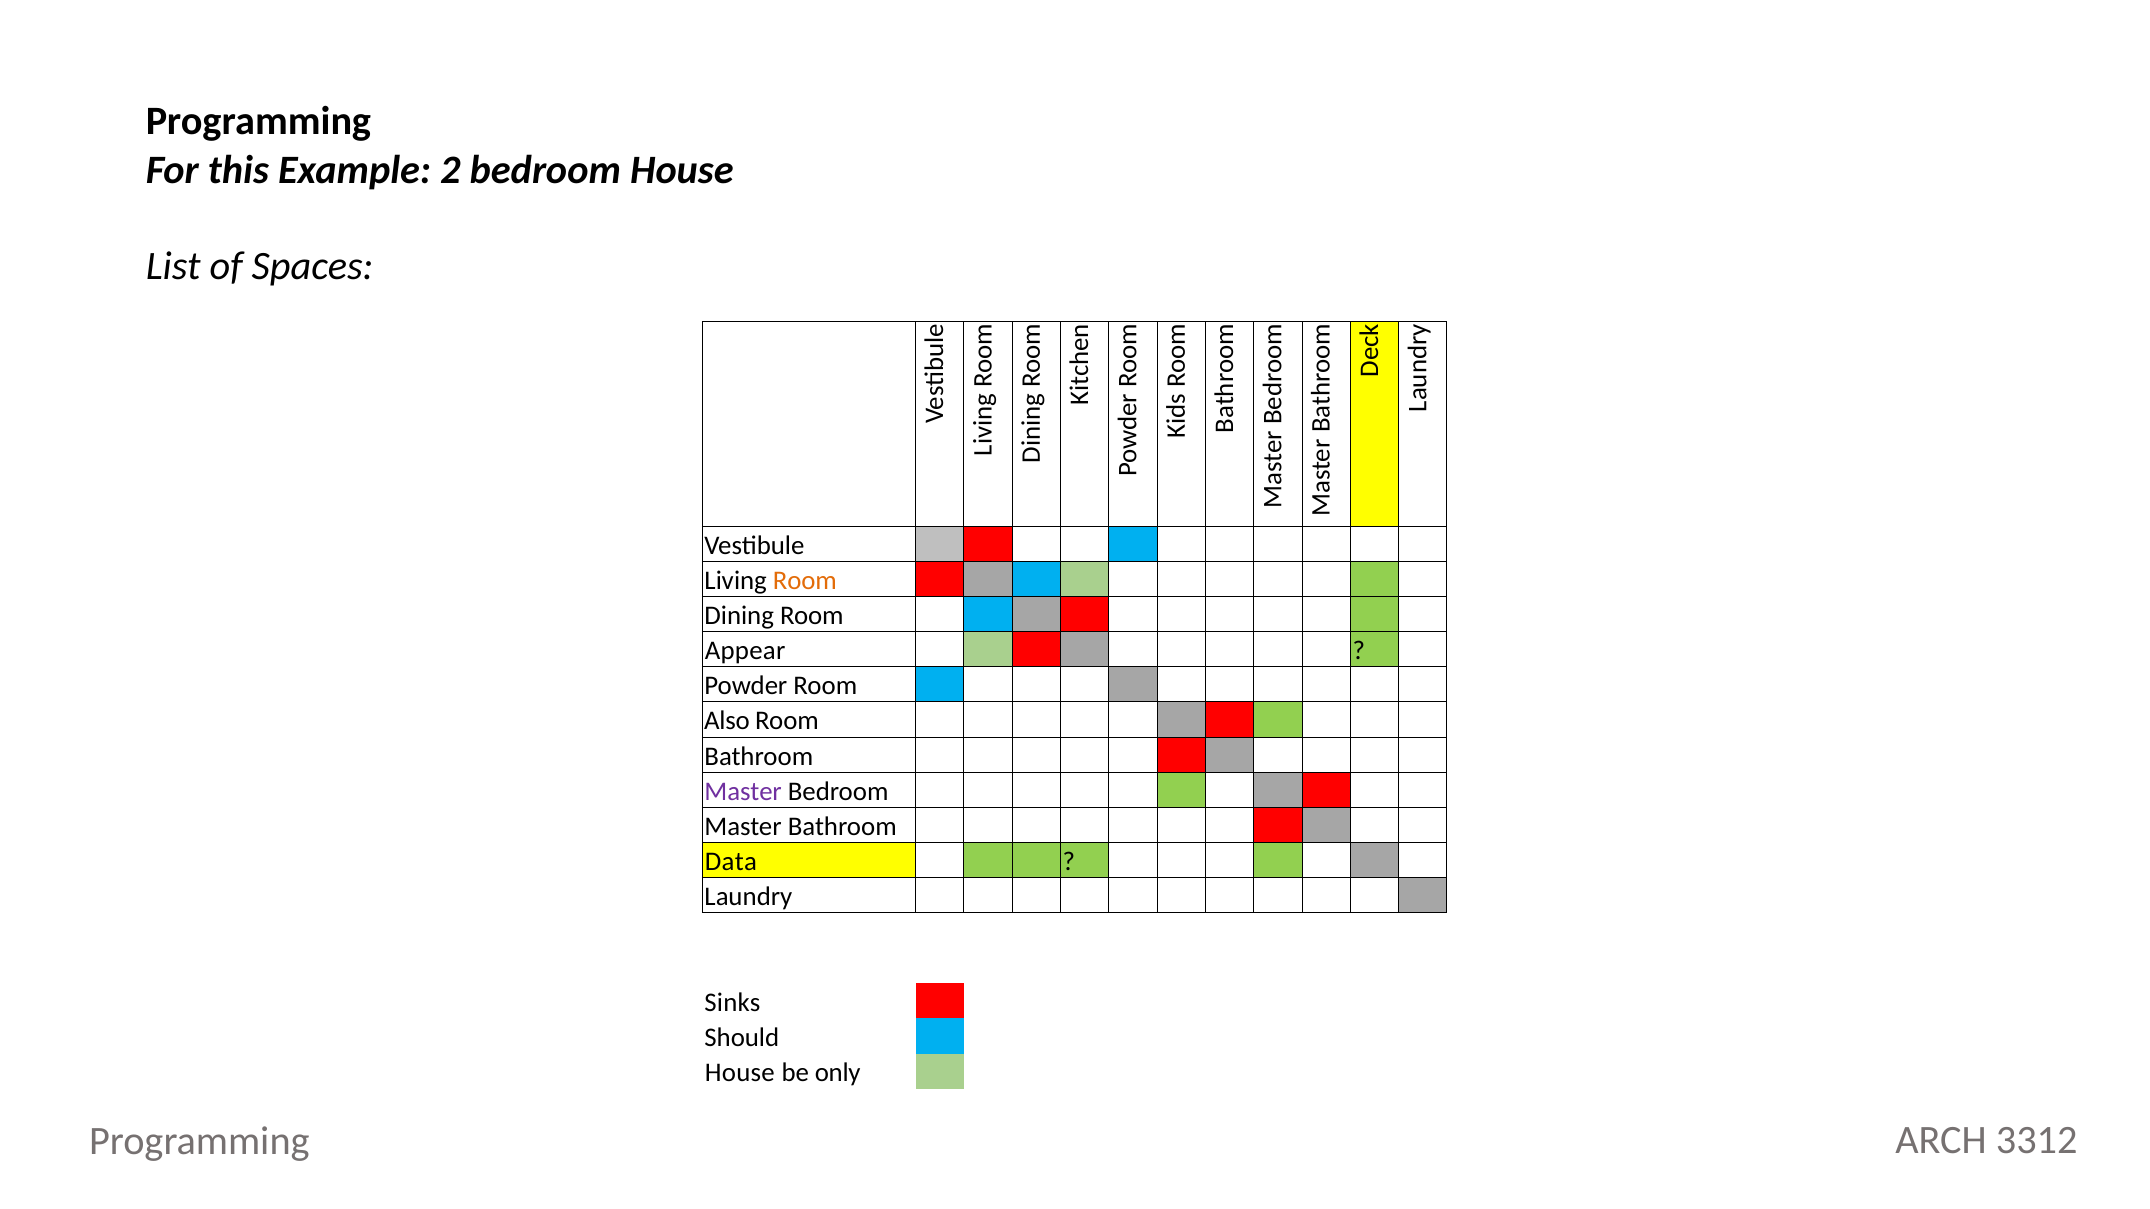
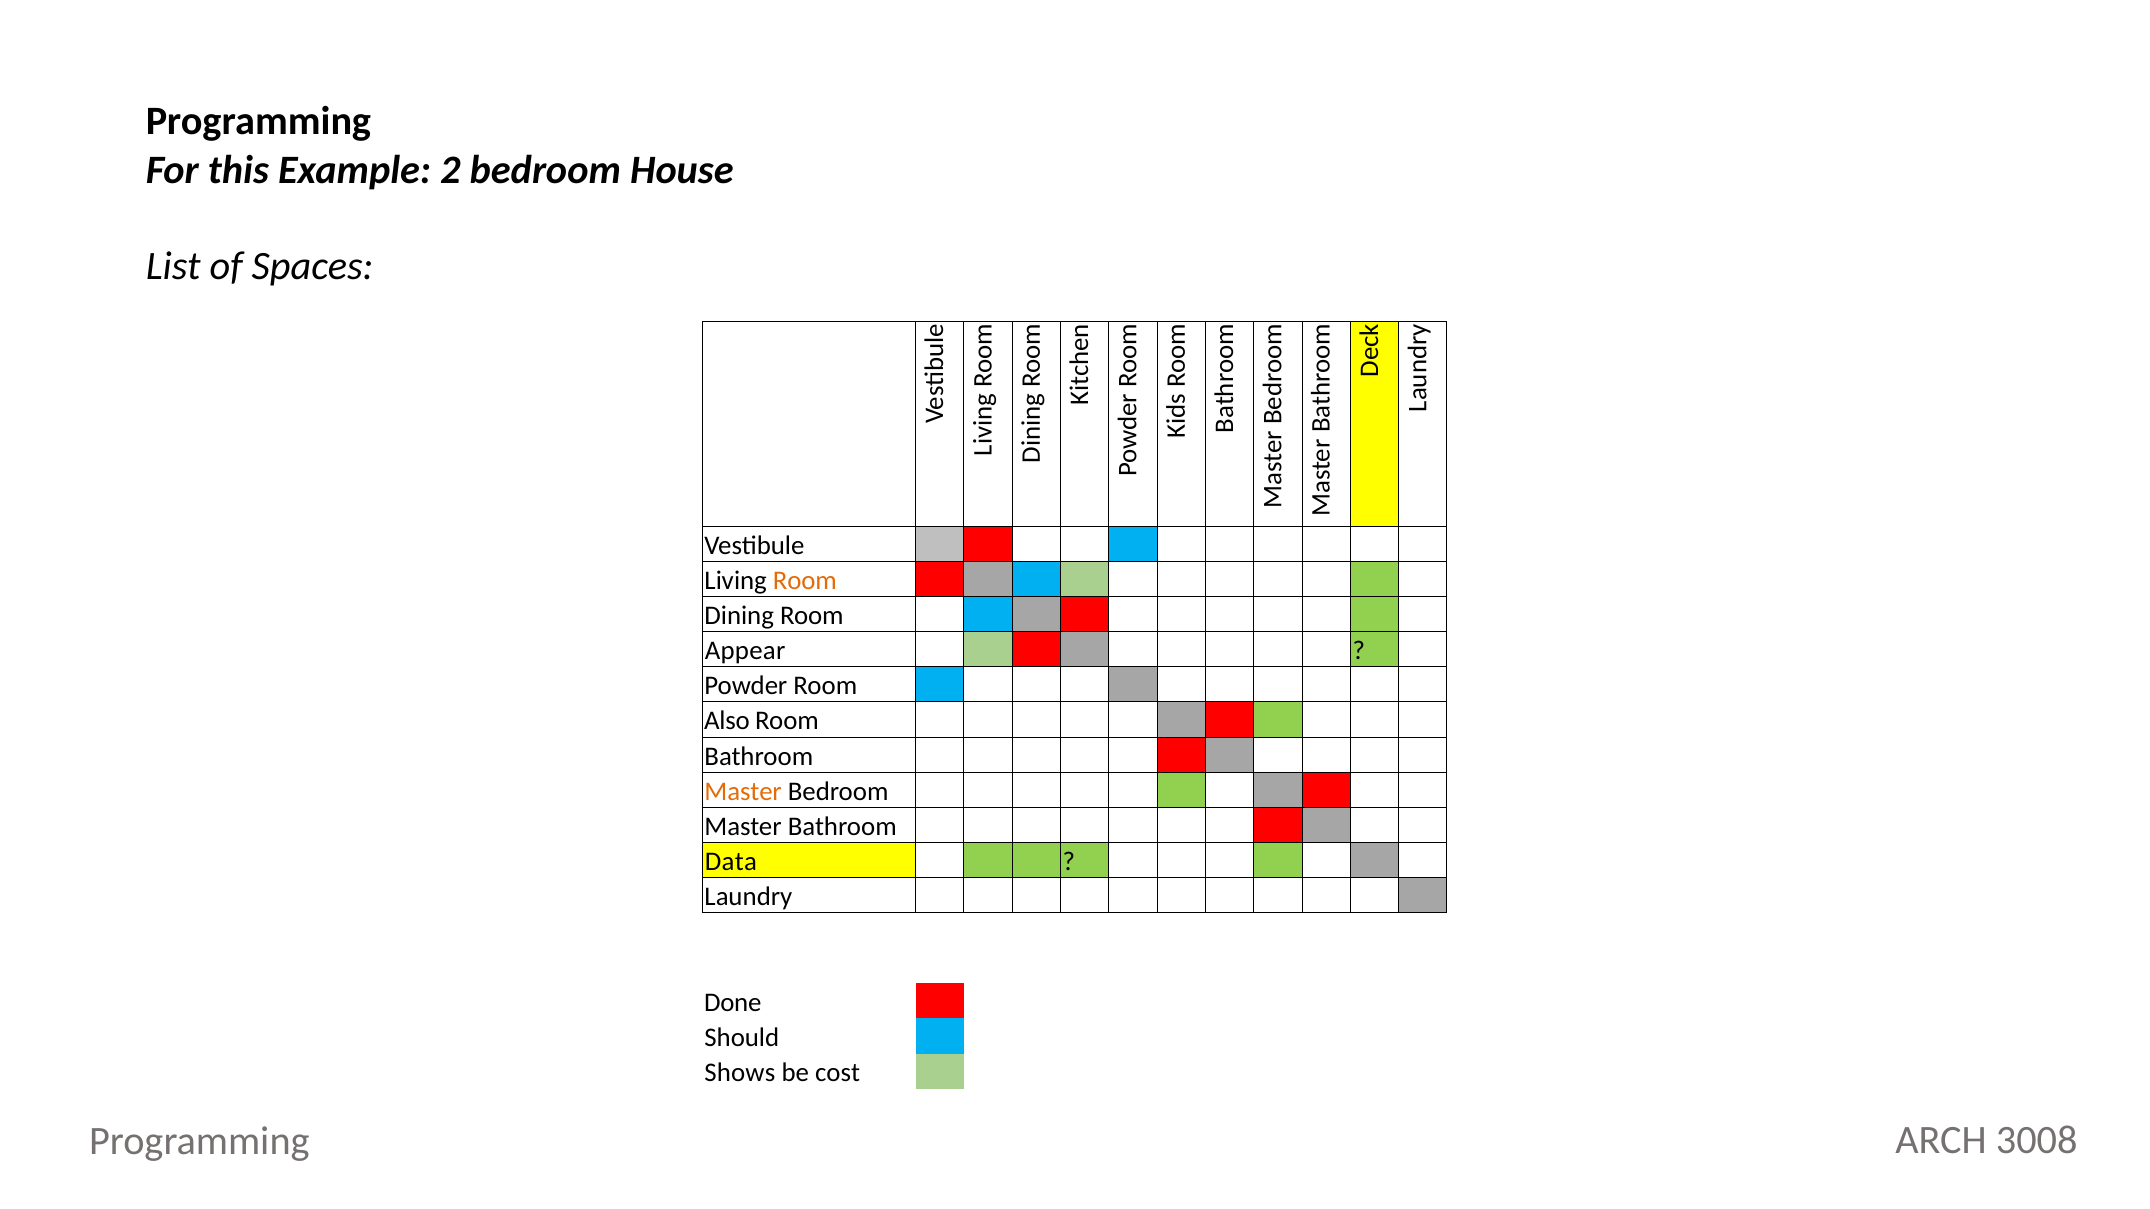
Master at (743, 792) colour: purple -> orange
Sinks: Sinks -> Done
House at (740, 1073): House -> Shows
only: only -> cost
3312: 3312 -> 3008
